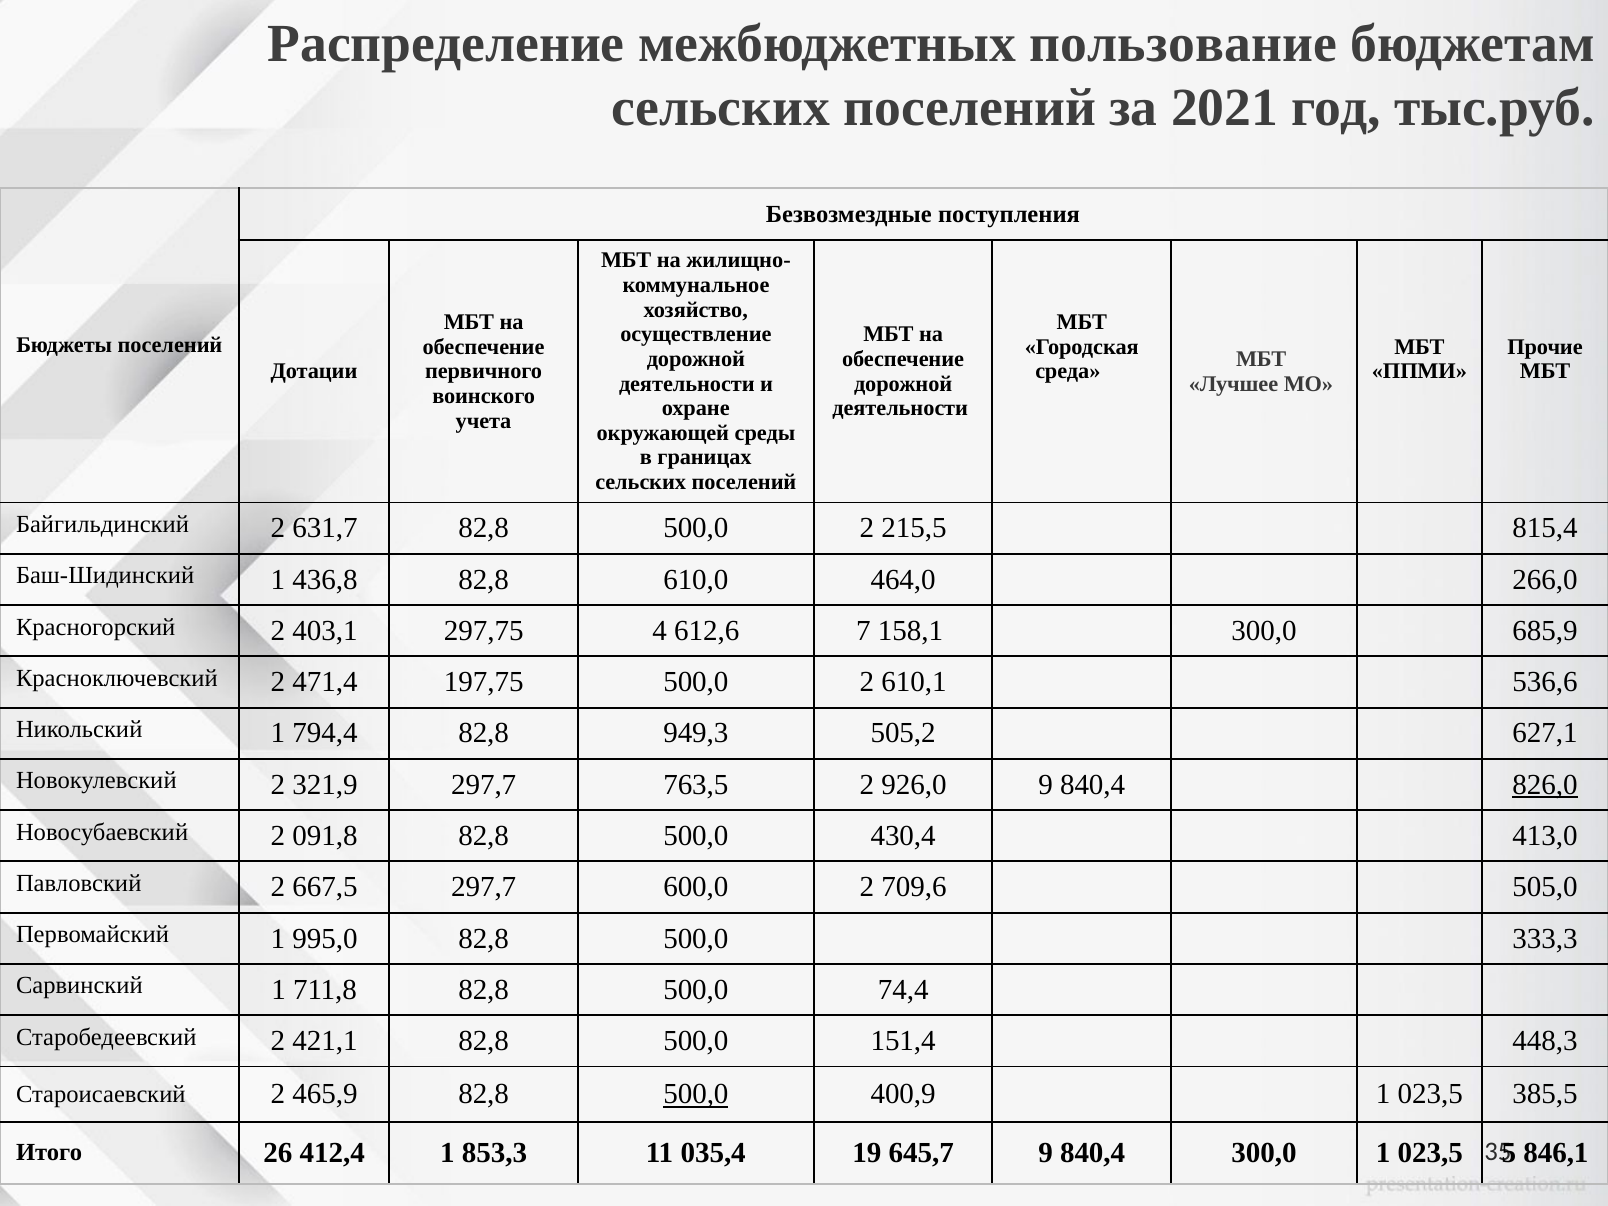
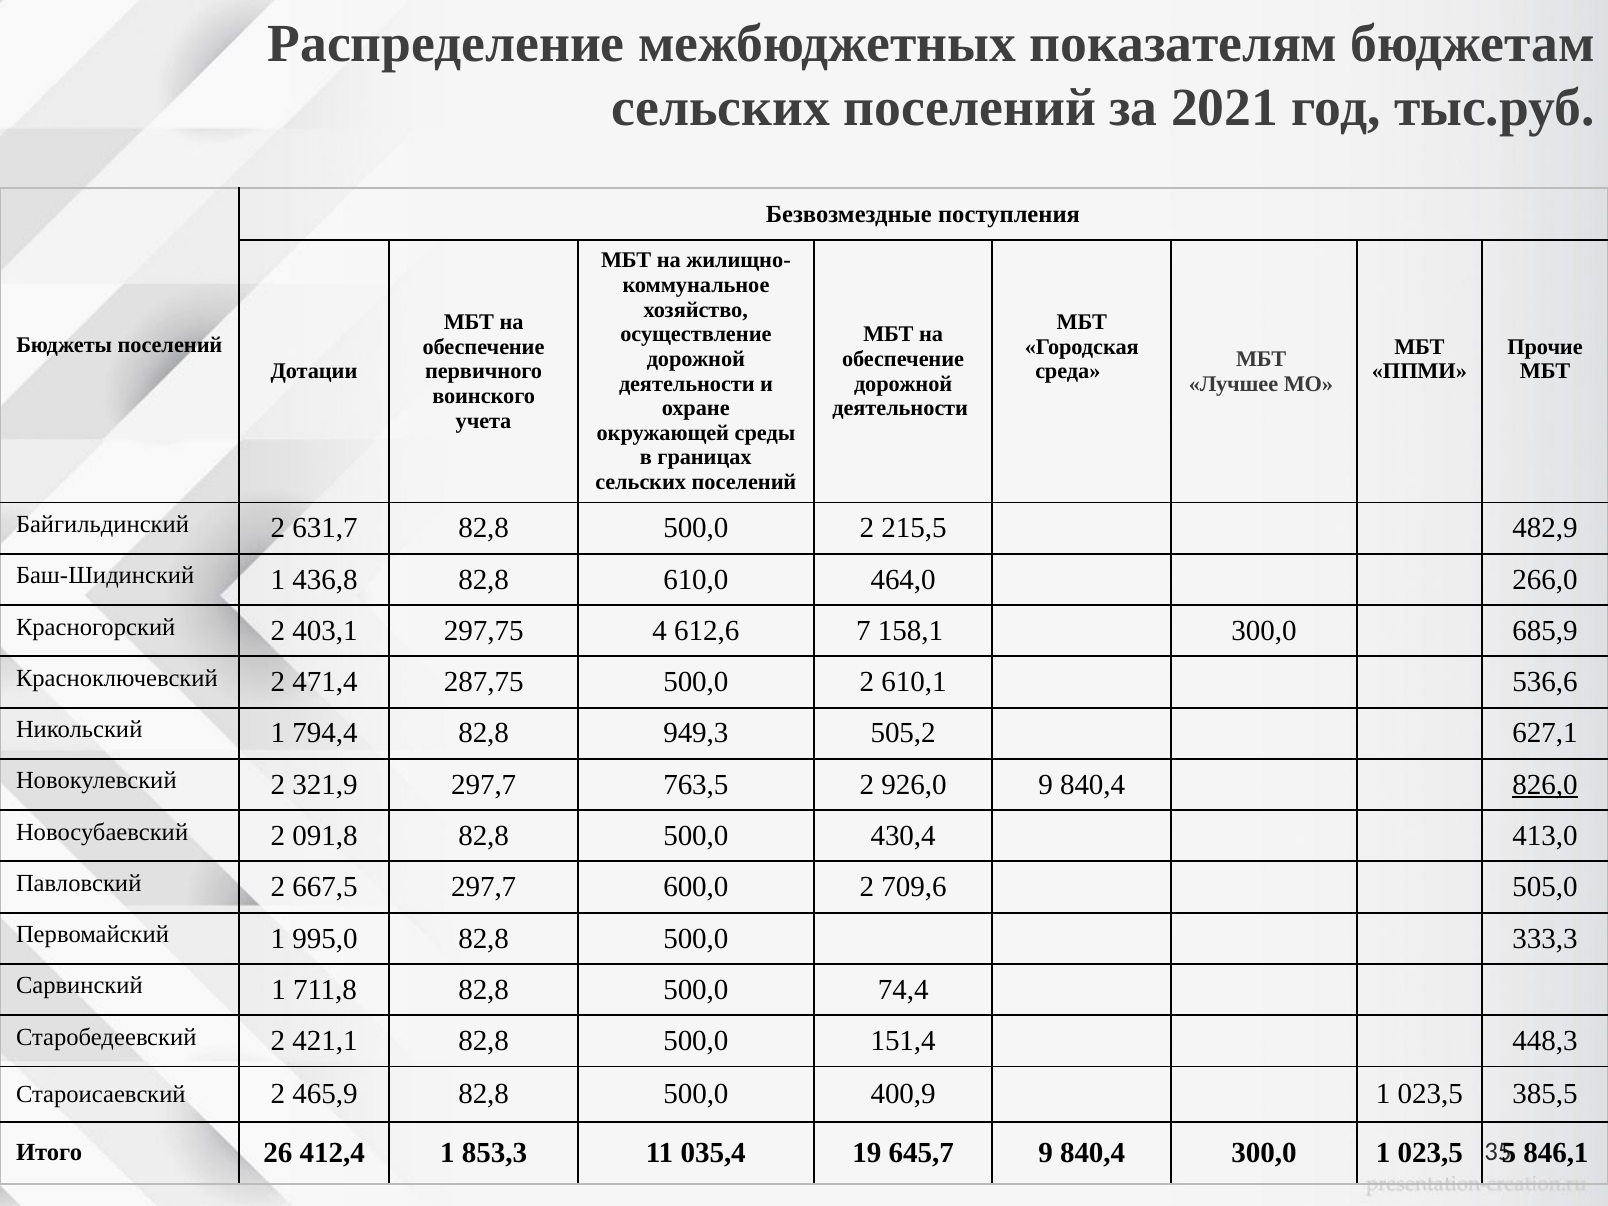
пользование: пользование -> показателям
815,4: 815,4 -> 482,9
197,75: 197,75 -> 287,75
500,0 at (696, 1094) underline: present -> none
